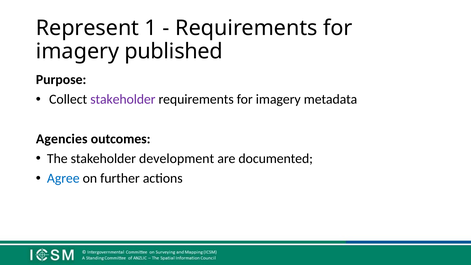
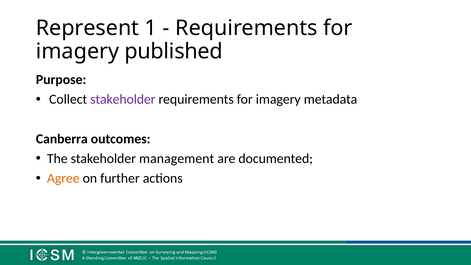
Agencies: Agencies -> Canberra
development: development -> management
Agree colour: blue -> orange
